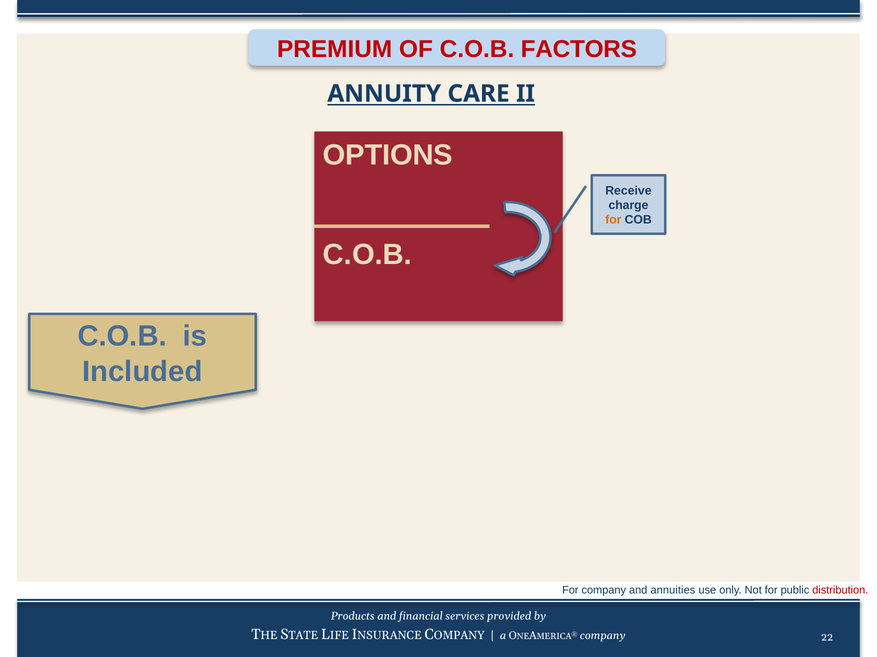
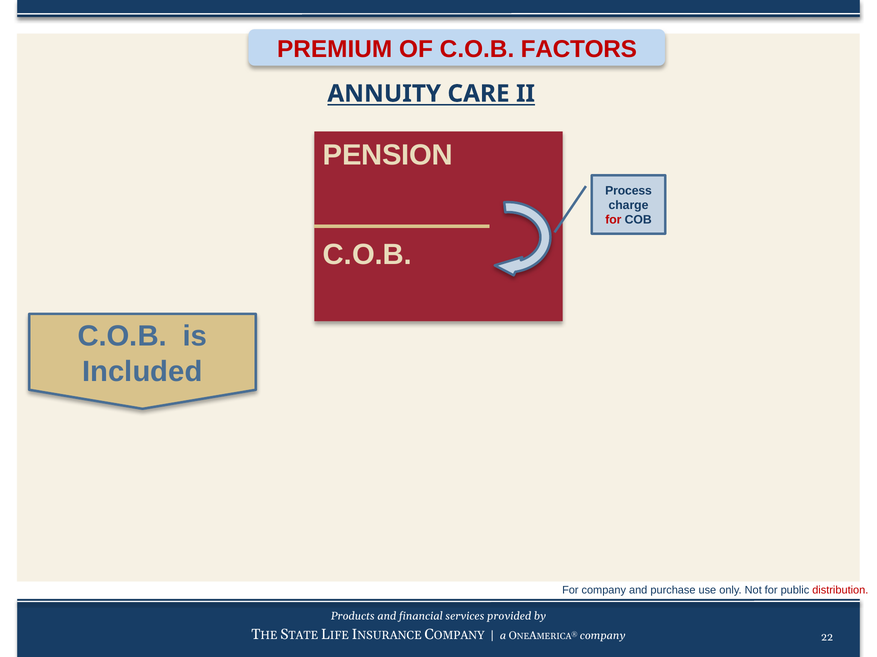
OPTIONS: OPTIONS -> PENSION
Receive: Receive -> Process
for at (613, 220) colour: orange -> red
annuities: annuities -> purchase
